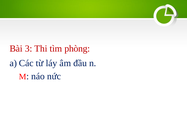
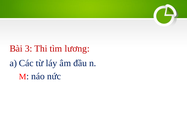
phòng: phòng -> lương
